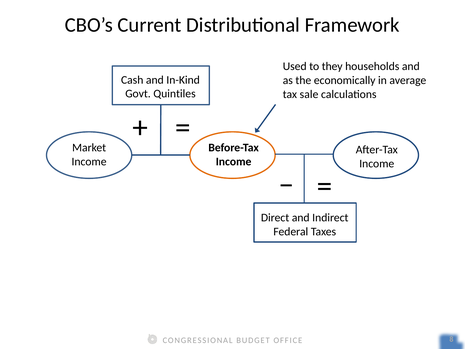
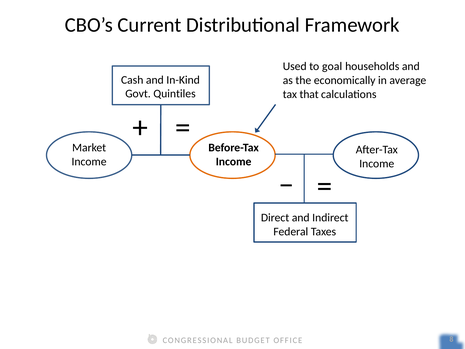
they: they -> goal
sale: sale -> that
